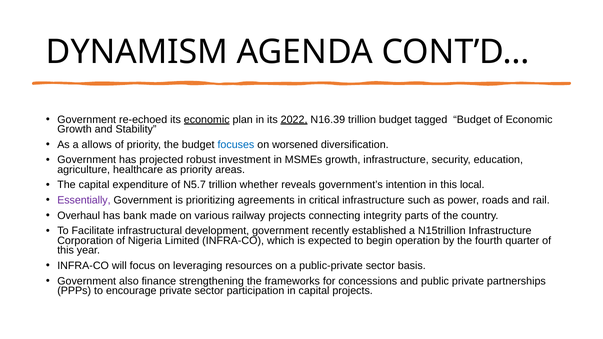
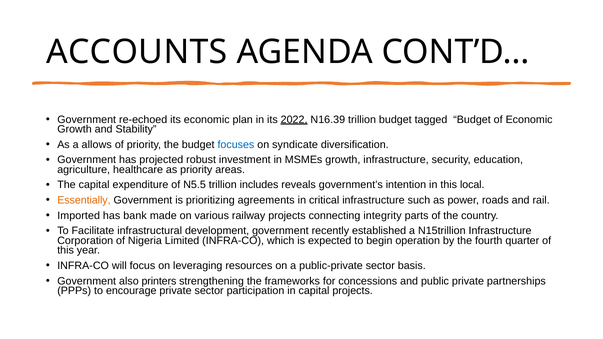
DYNAMISM: DYNAMISM -> ACCOUNTS
economic at (207, 120) underline: present -> none
worsened: worsened -> syndicate
N5.7: N5.7 -> N5.5
whether: whether -> includes
Essentially colour: purple -> orange
Overhaul: Overhaul -> Imported
finance: finance -> printers
